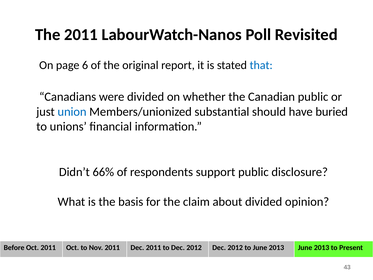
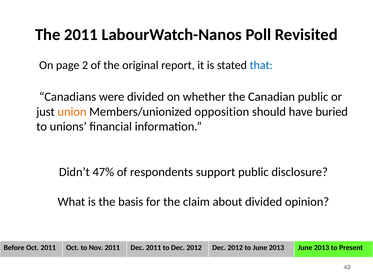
6: 6 -> 2
union colour: blue -> orange
substantial: substantial -> opposition
66%: 66% -> 47%
